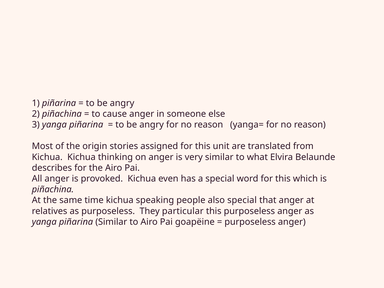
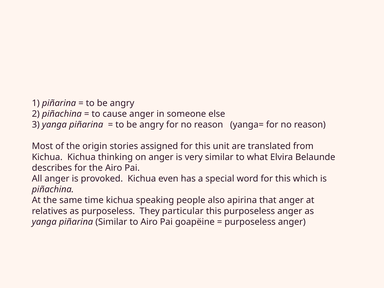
also special: special -> apirina
